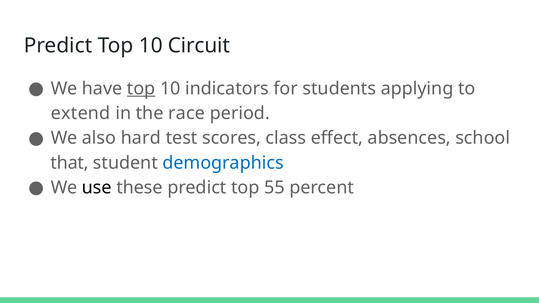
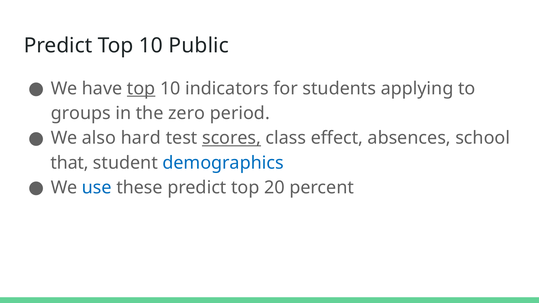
Circuit: Circuit -> Public
extend: extend -> groups
race: race -> zero
scores underline: none -> present
use colour: black -> blue
55: 55 -> 20
